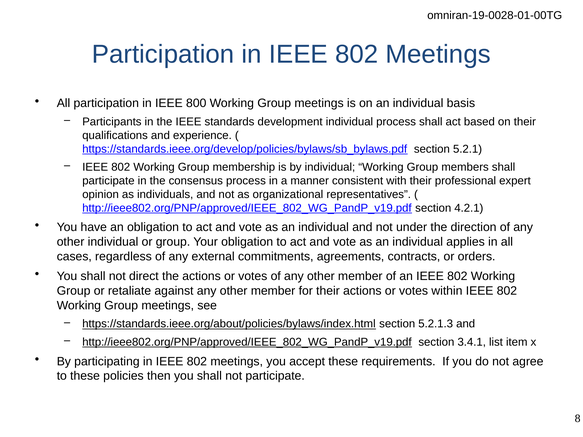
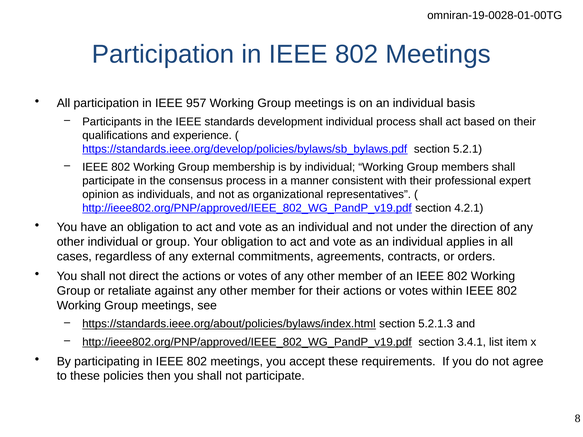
800: 800 -> 957
